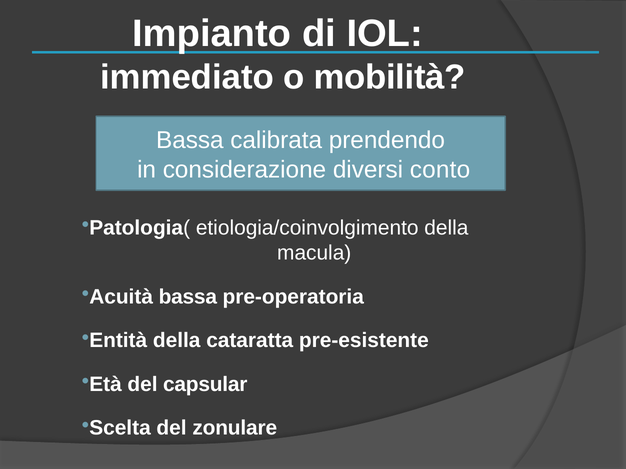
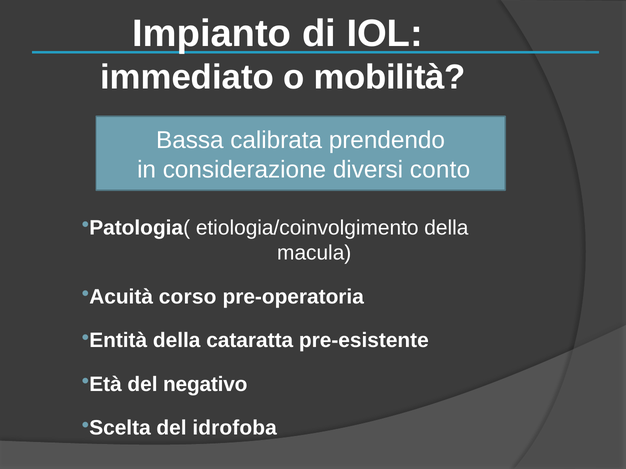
bassa at (188, 297): bassa -> corso
capsular: capsular -> negativo
zonulare: zonulare -> idrofoba
